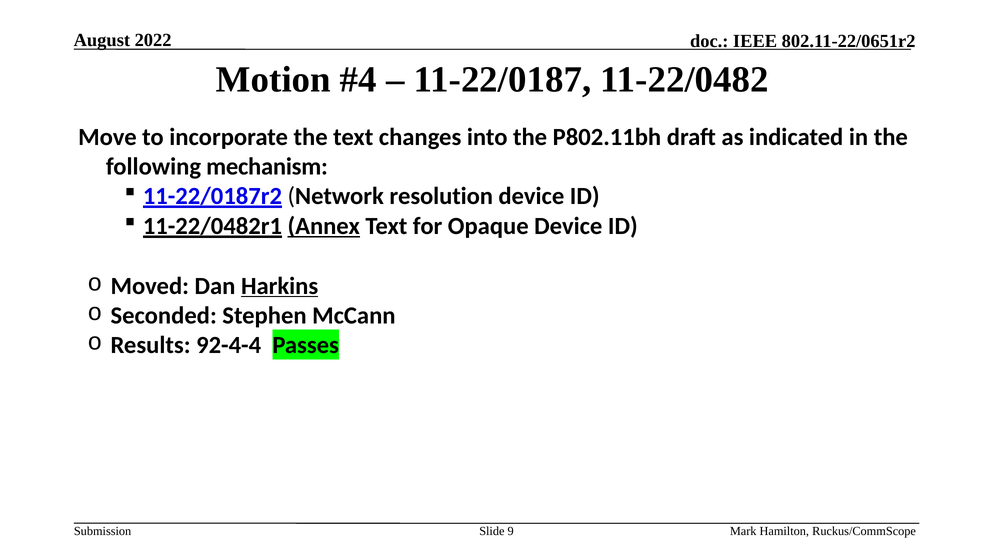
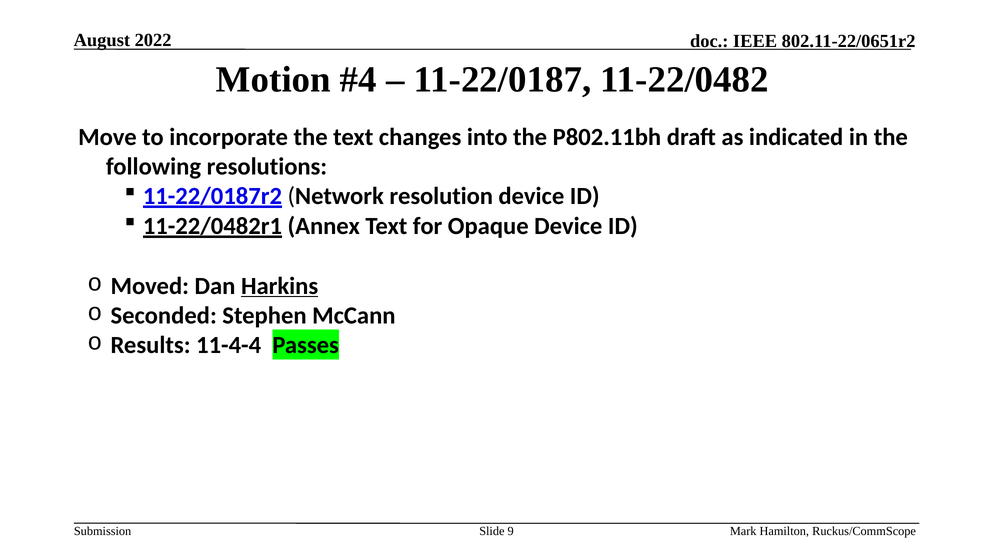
mechanism: mechanism -> resolutions
Annex underline: present -> none
92-4-4: 92-4-4 -> 11-4-4
